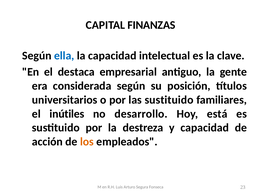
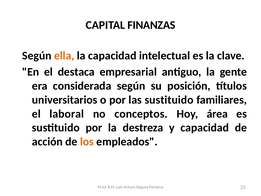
ella colour: blue -> orange
inútiles: inútiles -> laboral
desarrollo: desarrollo -> conceptos
está: está -> área
